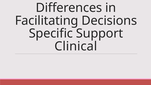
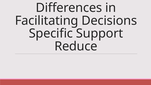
Clinical: Clinical -> Reduce
